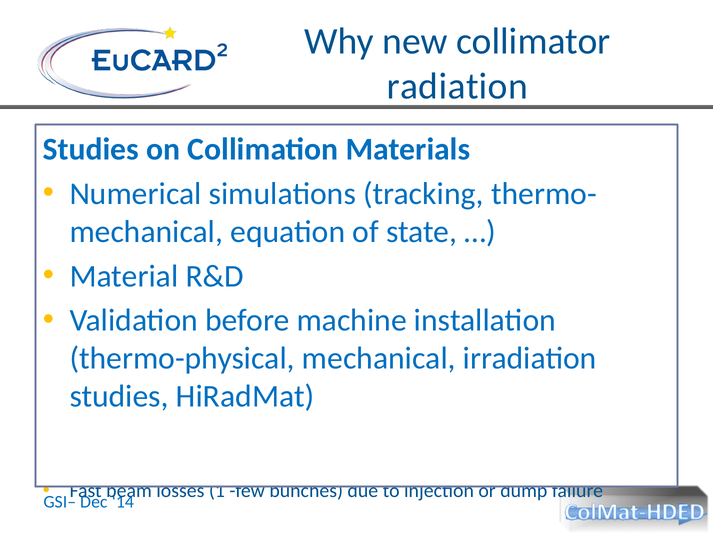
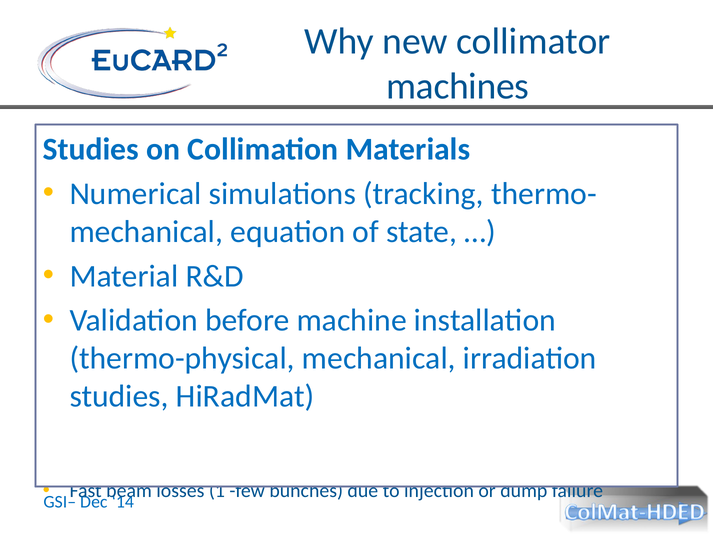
radiation at (457, 86): radiation -> machines
